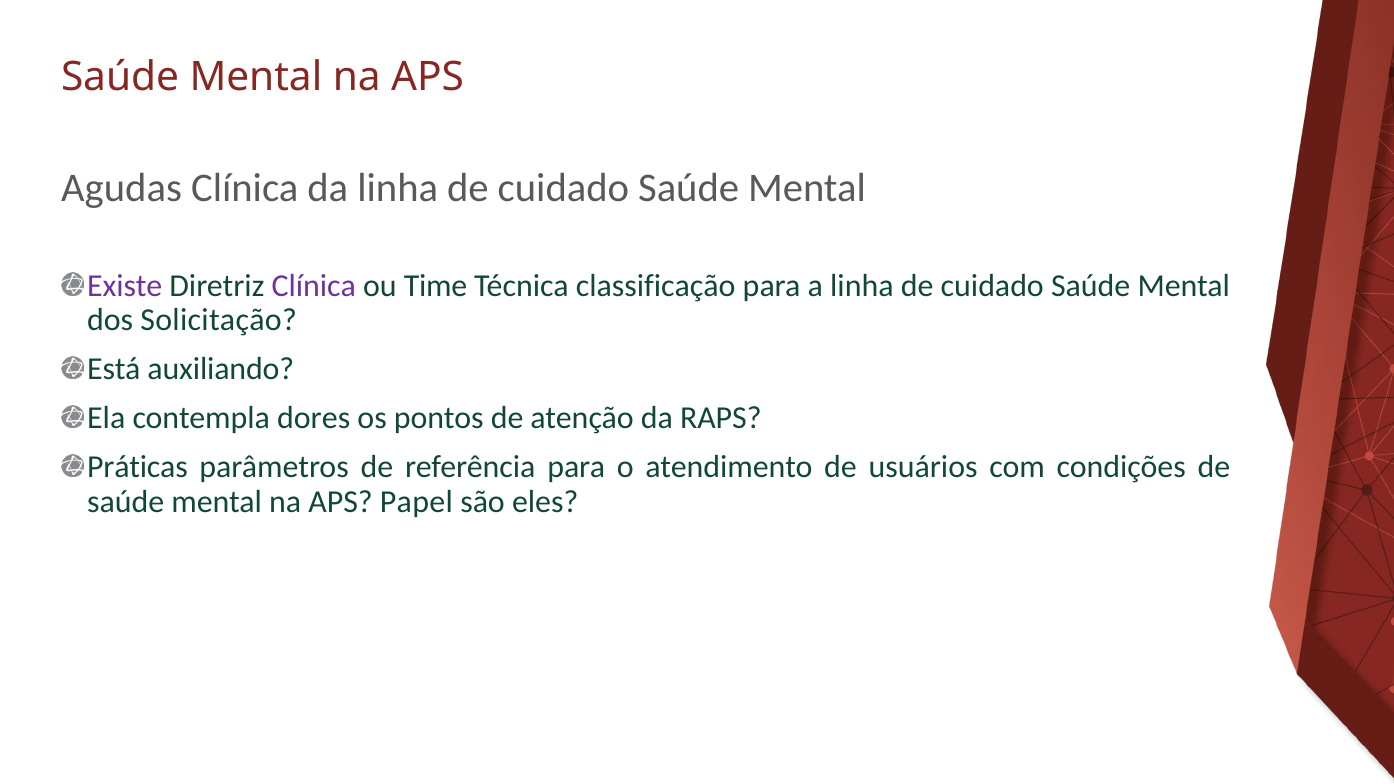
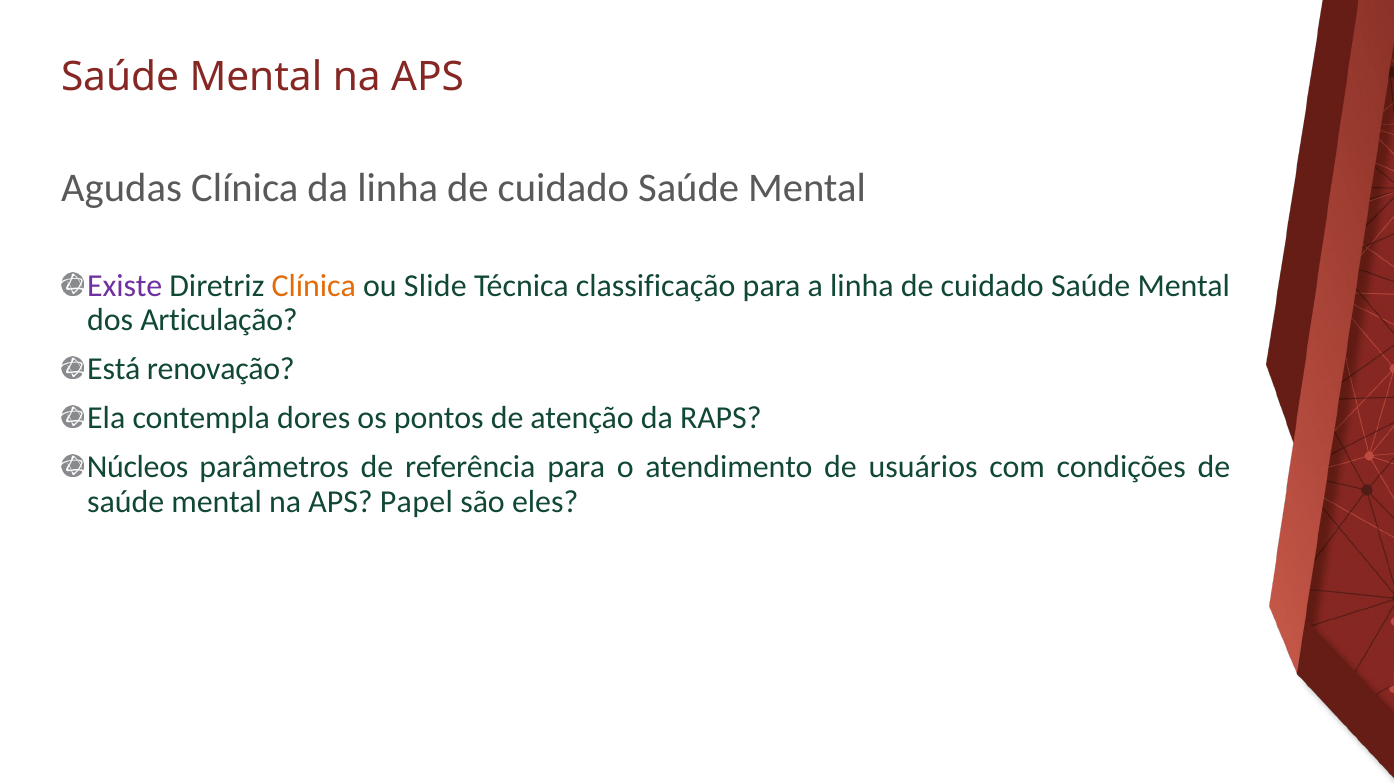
Clínica at (314, 286) colour: purple -> orange
Time: Time -> Slide
Solicitação: Solicitação -> Articulação
auxiliando: auxiliando -> renovação
Práticas: Práticas -> Núcleos
